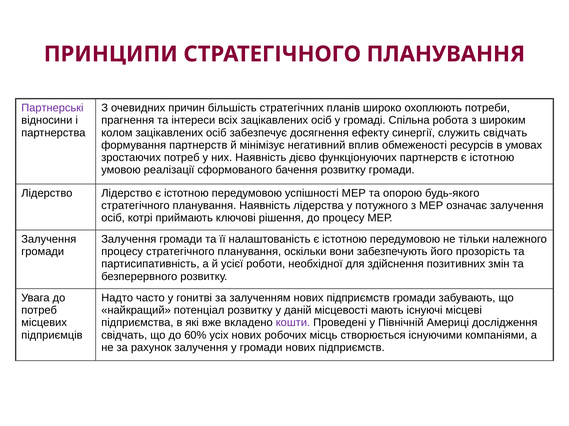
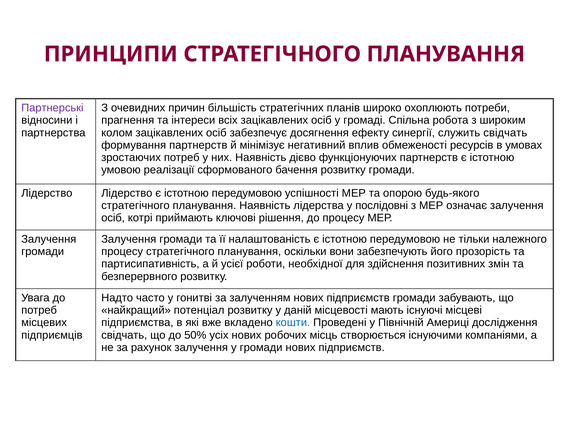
потужного: потужного -> послідовні
кошти colour: purple -> blue
60%: 60% -> 50%
